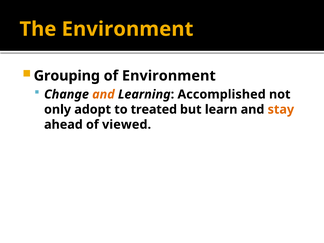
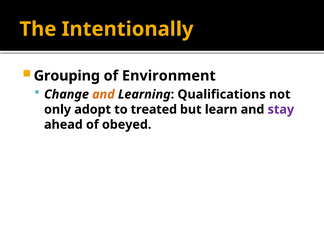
The Environment: Environment -> Intentionally
Accomplished: Accomplished -> Qualifications
stay colour: orange -> purple
viewed: viewed -> obeyed
